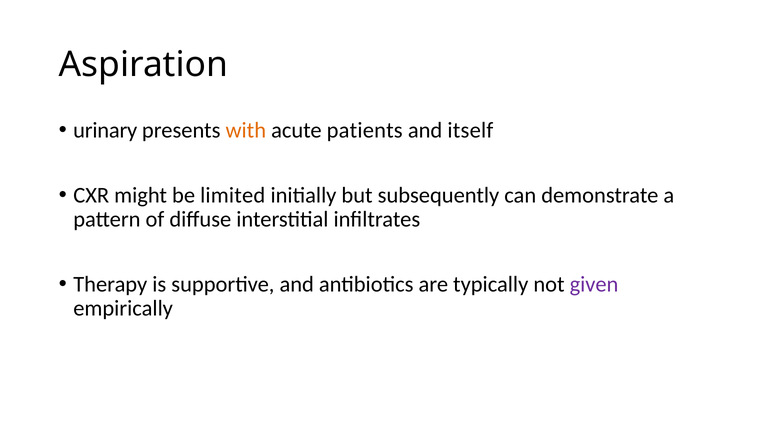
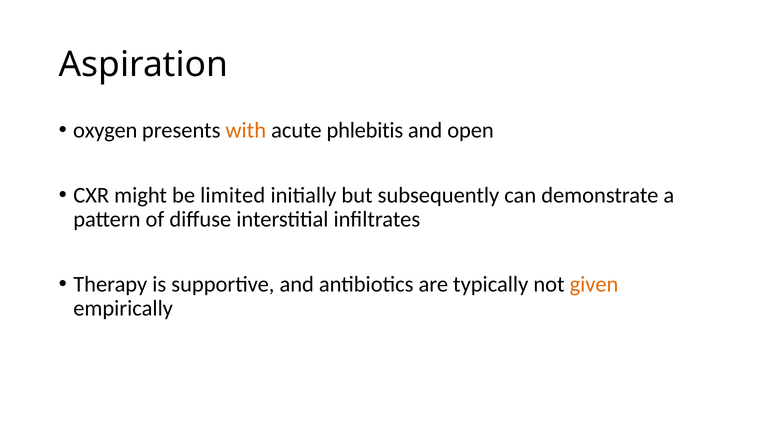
urinary: urinary -> oxygen
patients: patients -> phlebitis
itself: itself -> open
given colour: purple -> orange
